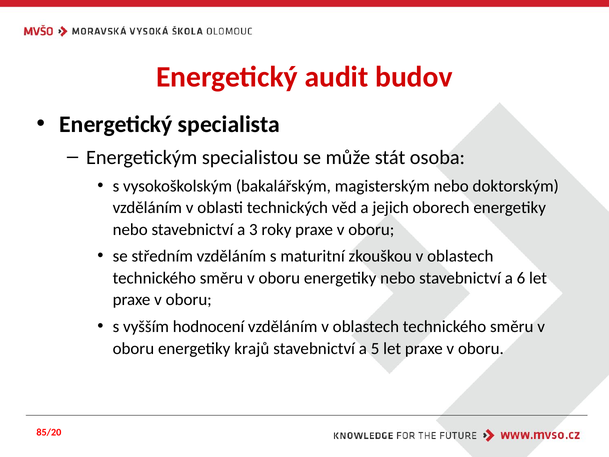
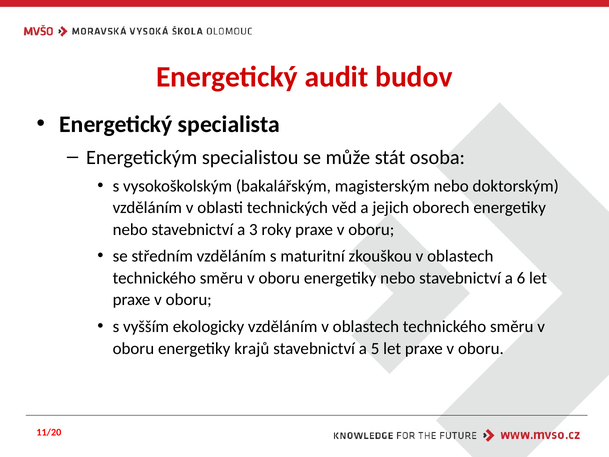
hodnocení: hodnocení -> ekologicky
85/20: 85/20 -> 11/20
